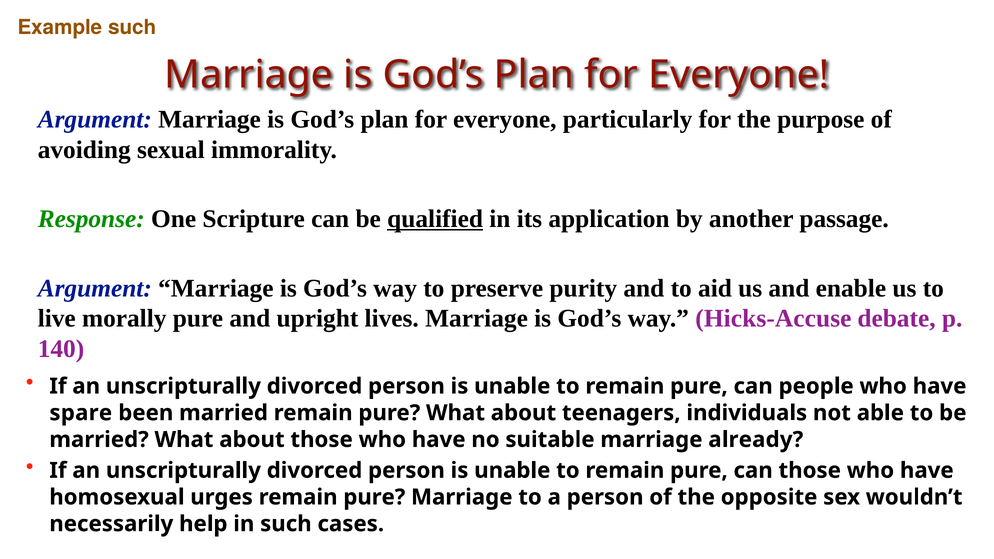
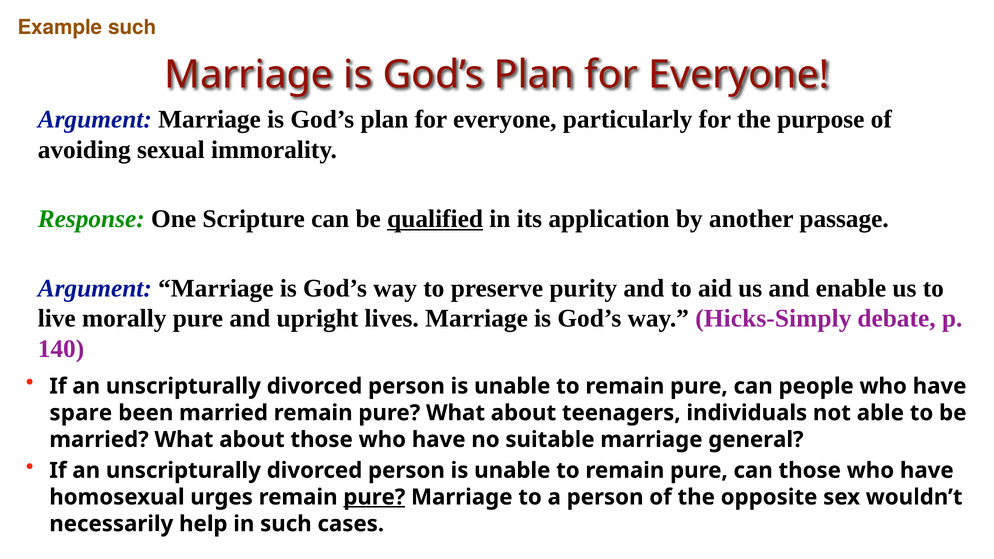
Hicks-Accuse: Hicks-Accuse -> Hicks-Simply
already: already -> general
pure at (374, 497) underline: none -> present
